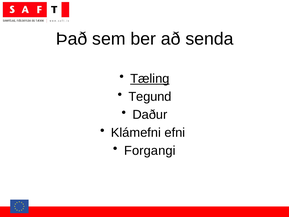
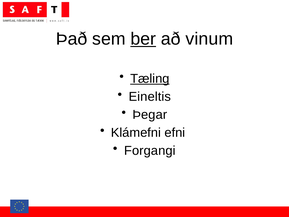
ber underline: none -> present
senda: senda -> vinum
Tegund: Tegund -> Eineltis
Daður: Daður -> Þegar
